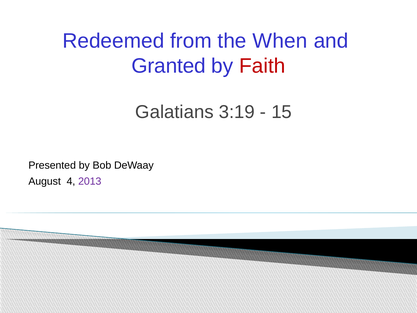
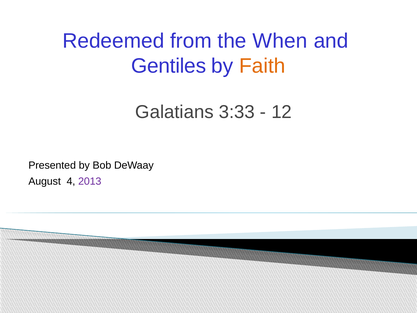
Granted: Granted -> Gentiles
Faith colour: red -> orange
3:19: 3:19 -> 3:33
15: 15 -> 12
